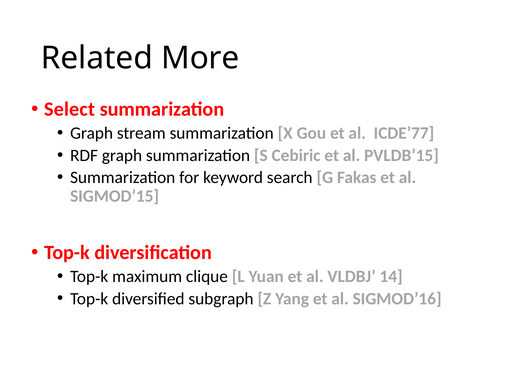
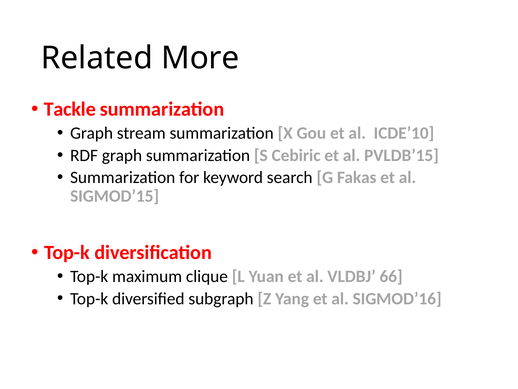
Select: Select -> Tackle
ICDE’77: ICDE’77 -> ICDE’10
14: 14 -> 66
